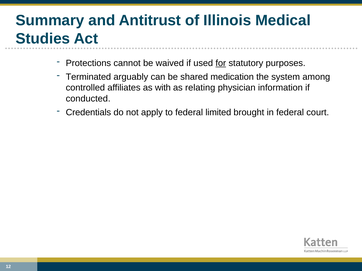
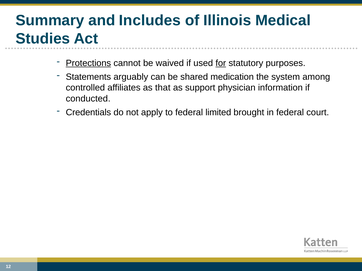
Antitrust: Antitrust -> Includes
Protections underline: none -> present
Terminated: Terminated -> Statements
with: with -> that
relating: relating -> support
